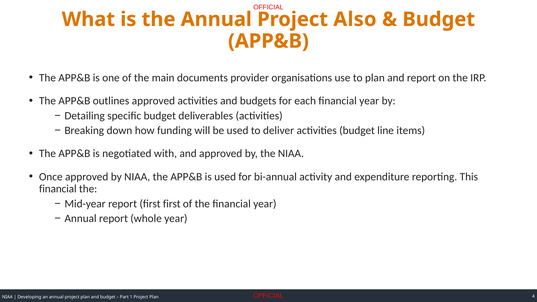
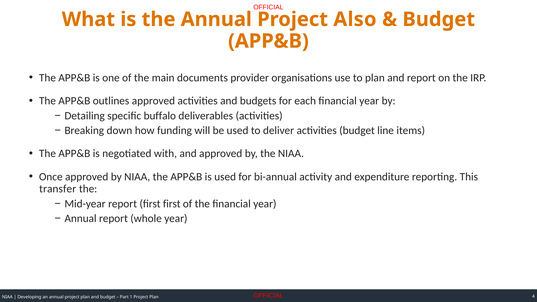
specific budget: budget -> buffalo
financial at (58, 189): financial -> transfer
